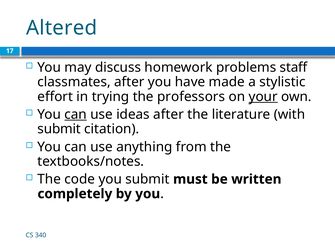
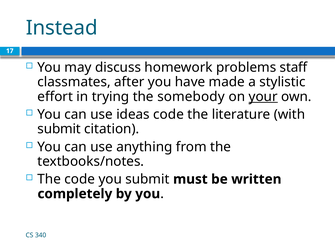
Altered: Altered -> Instead
professors: professors -> somebody
can at (76, 115) underline: present -> none
ideas after: after -> code
